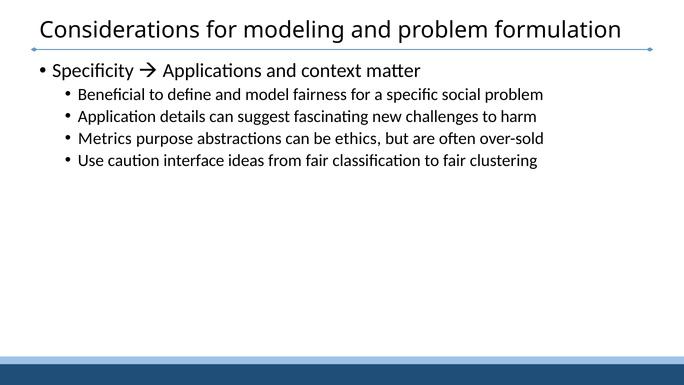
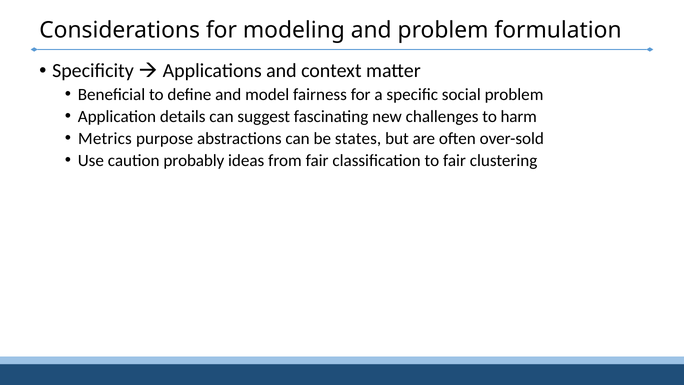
ethics: ethics -> states
interface: interface -> probably
